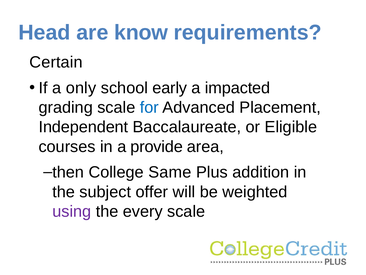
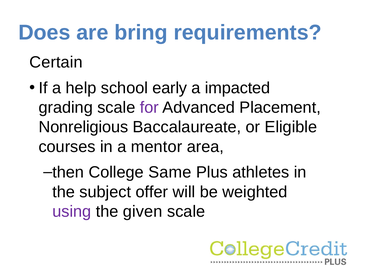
Head: Head -> Does
know: know -> bring
only: only -> help
for colour: blue -> purple
Independent: Independent -> Nonreligious
provide: provide -> mentor
addition: addition -> athletes
every: every -> given
